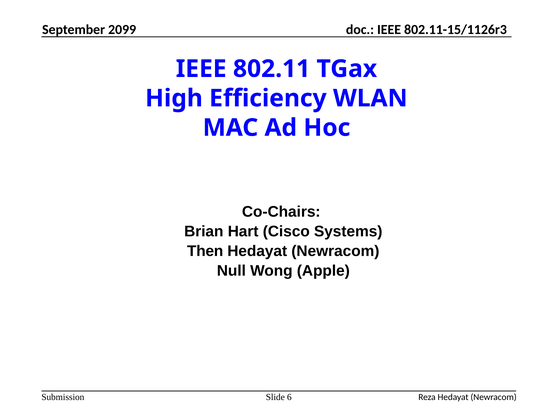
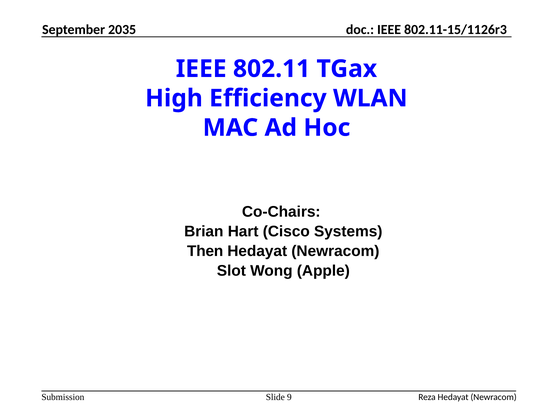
2099: 2099 -> 2035
Null: Null -> Slot
6: 6 -> 9
